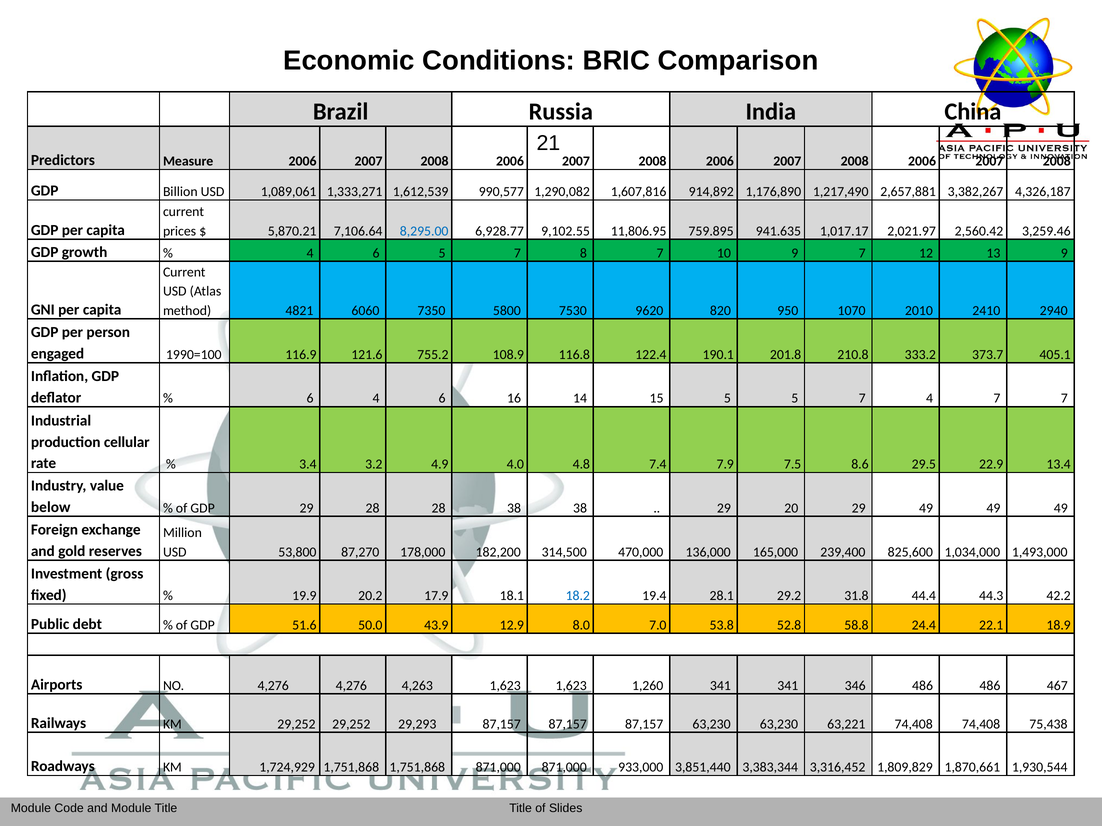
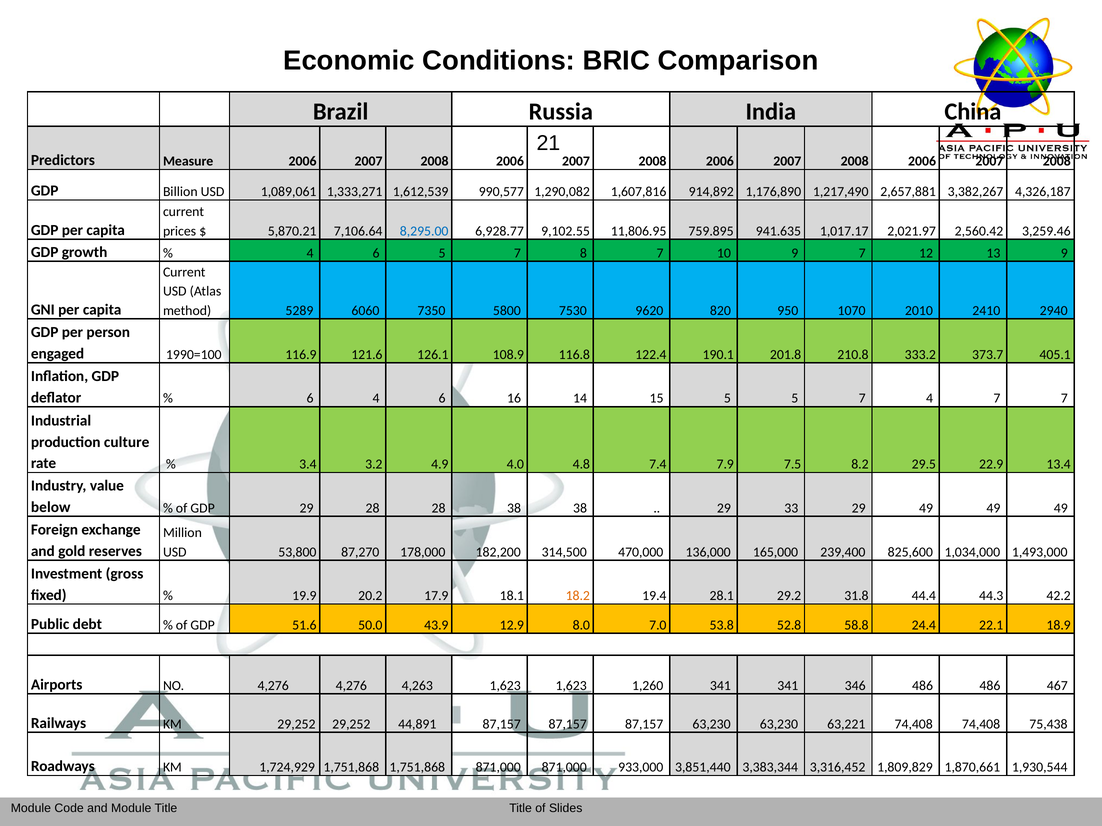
4821: 4821 -> 5289
755.2: 755.2 -> 126.1
cellular: cellular -> culture
8.6: 8.6 -> 8.2
20: 20 -> 33
18.2 colour: blue -> orange
29,293: 29,293 -> 44,891
